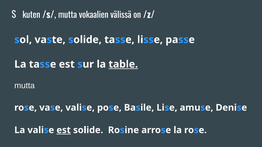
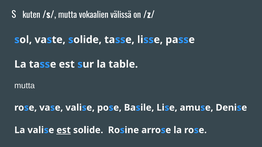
table underline: present -> none
